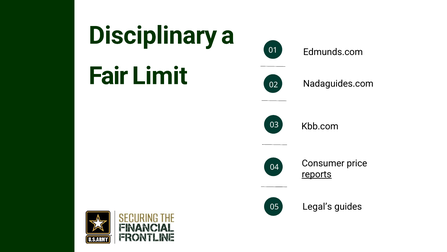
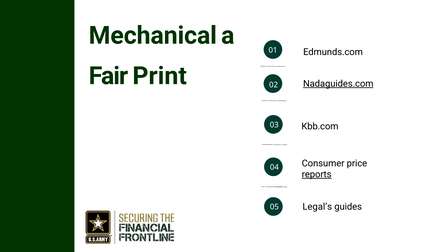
Disciplinary: Disciplinary -> Mechanical
Limit: Limit -> Print
Nadaguides.com underline: none -> present
